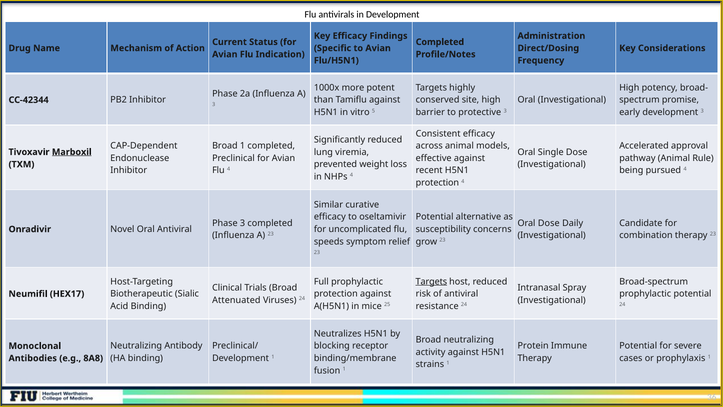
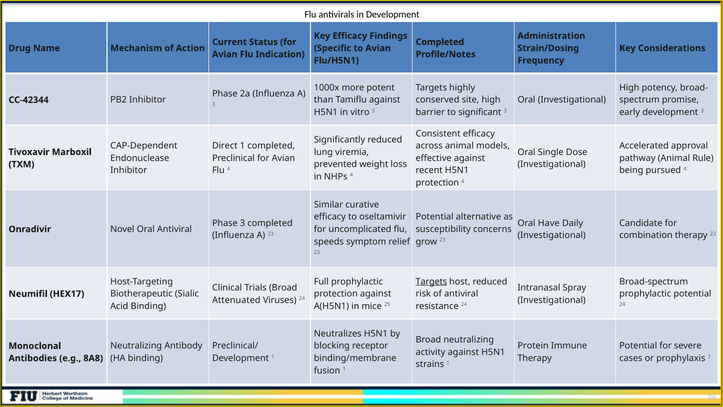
Direct/Dosing: Direct/Dosing -> Strain/Dosing
protective: protective -> significant
Broad at (225, 146): Broad -> Direct
Marboxil underline: present -> none
Oral Dose: Dose -> Have
